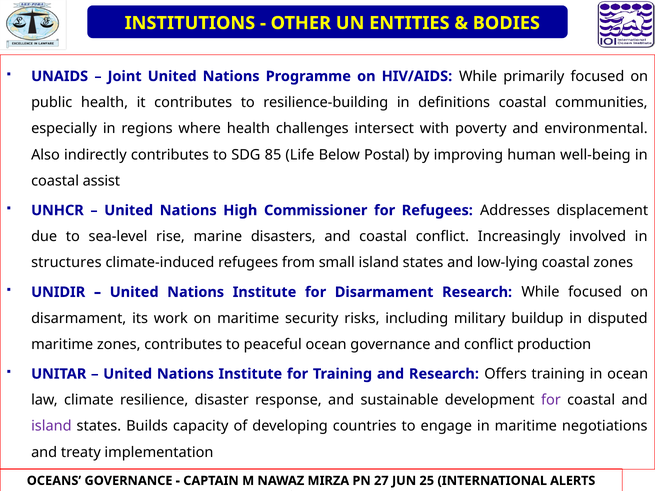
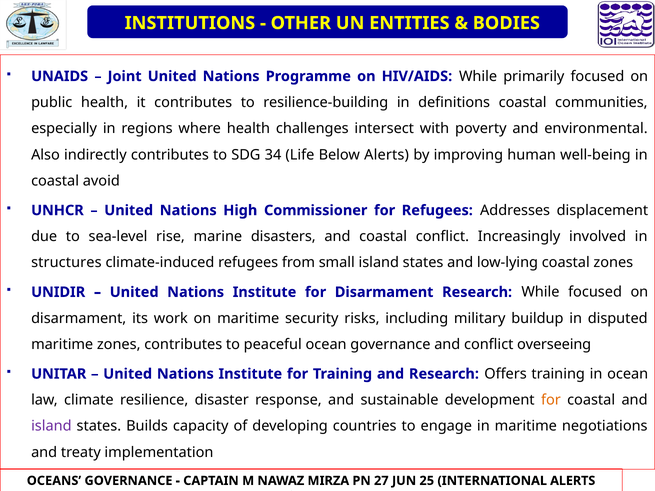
85: 85 -> 34
Below Postal: Postal -> Alerts
assist: assist -> avoid
production: production -> overseeing
for at (551, 400) colour: purple -> orange
